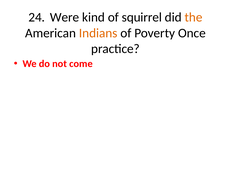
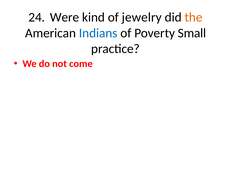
squirrel: squirrel -> jewelry
Indians colour: orange -> blue
Once: Once -> Small
